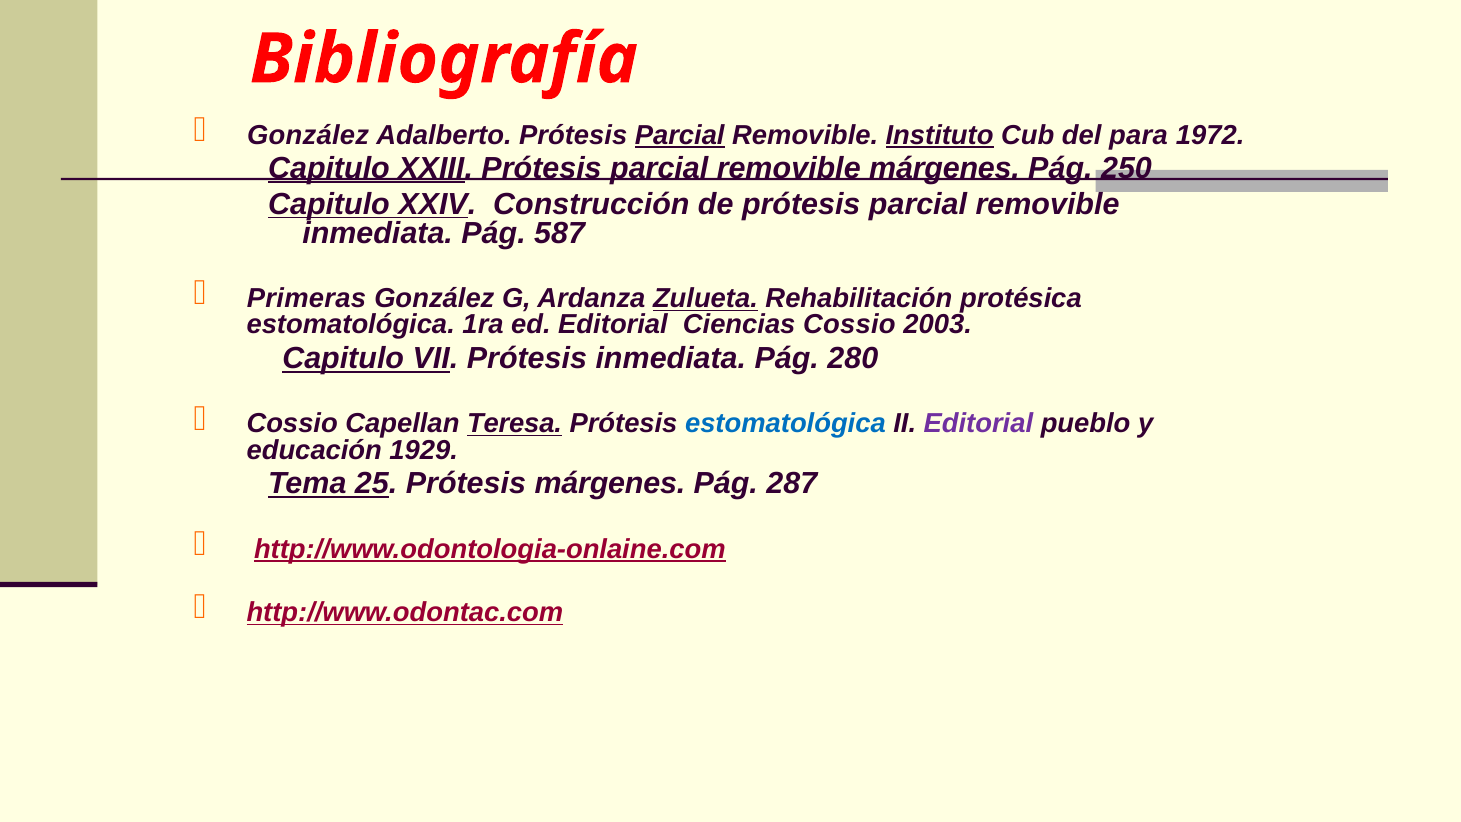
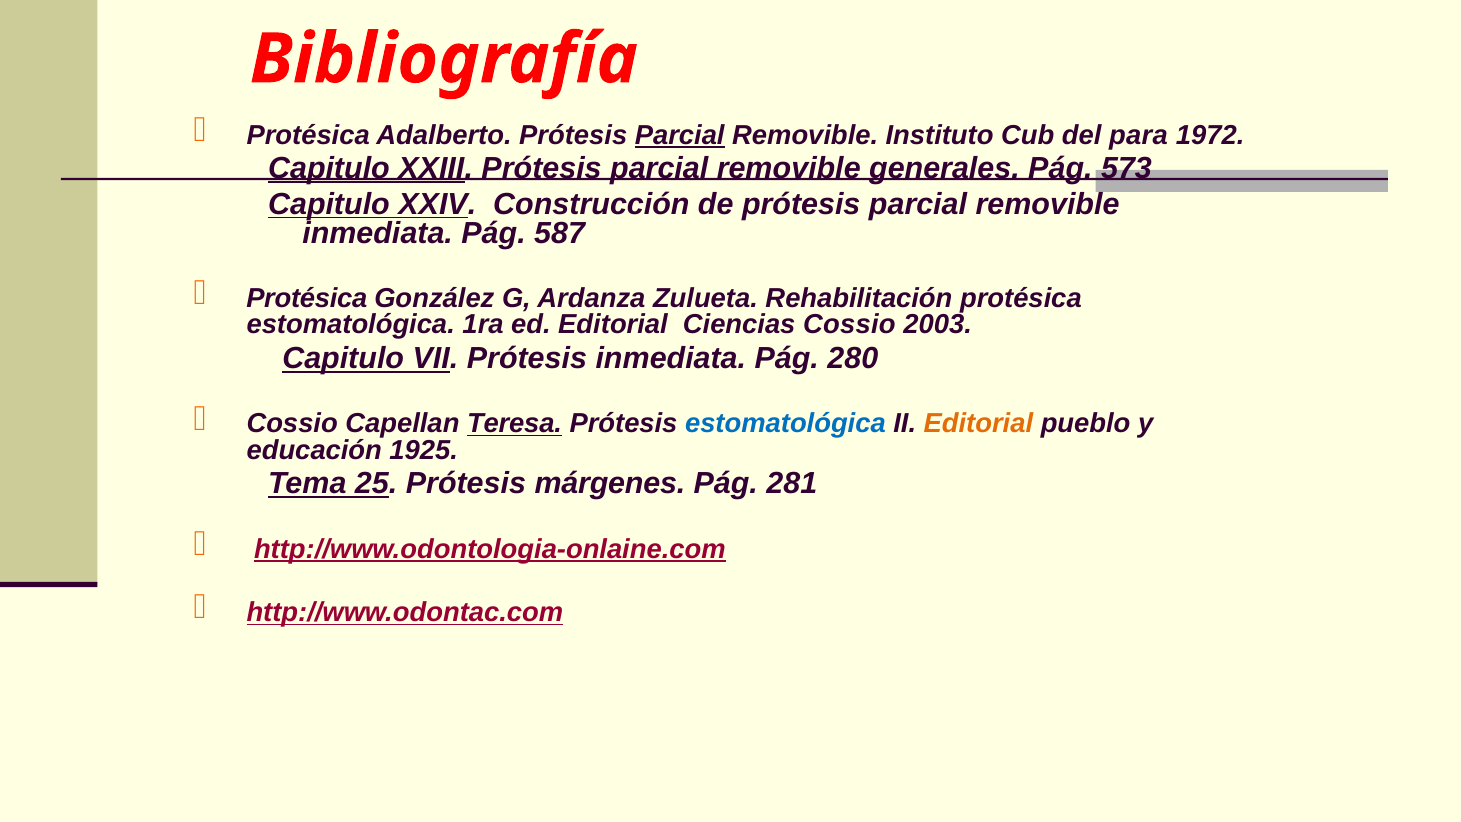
González at (308, 135): González -> Protésica
Instituto underline: present -> none
removible márgenes: márgenes -> generales
250: 250 -> 573
Primeras at (307, 299): Primeras -> Protésica
Zulueta underline: present -> none
Editorial at (978, 424) colour: purple -> orange
1929: 1929 -> 1925
287: 287 -> 281
